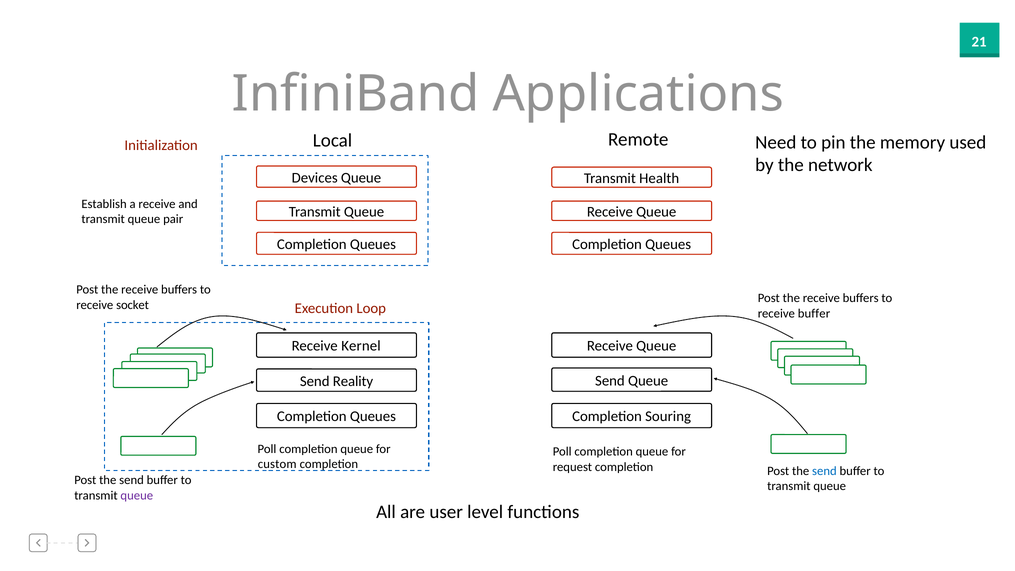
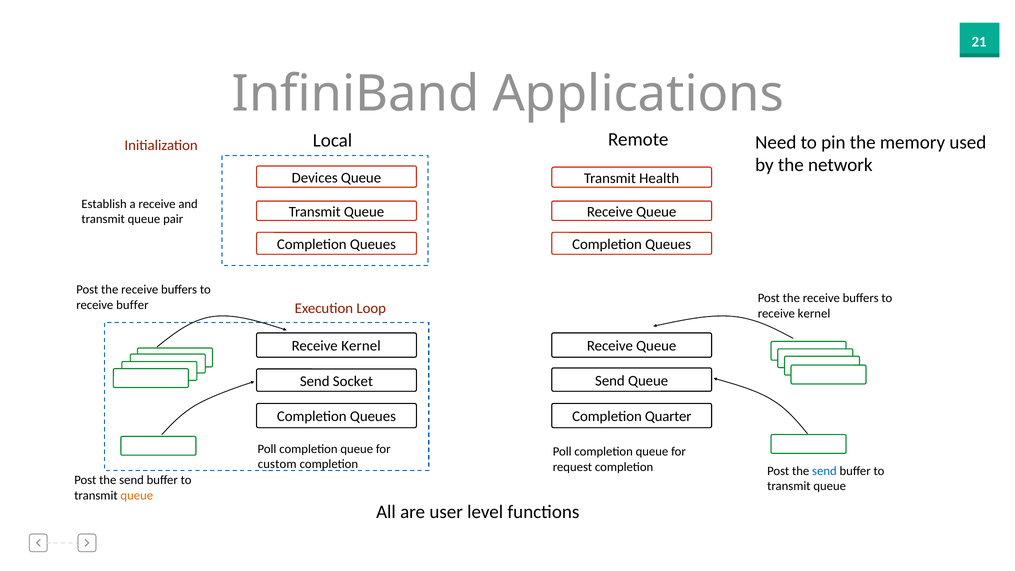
receive socket: socket -> buffer
buffer at (814, 313): buffer -> kernel
Reality: Reality -> Socket
Souring: Souring -> Quarter
queue at (137, 495) colour: purple -> orange
